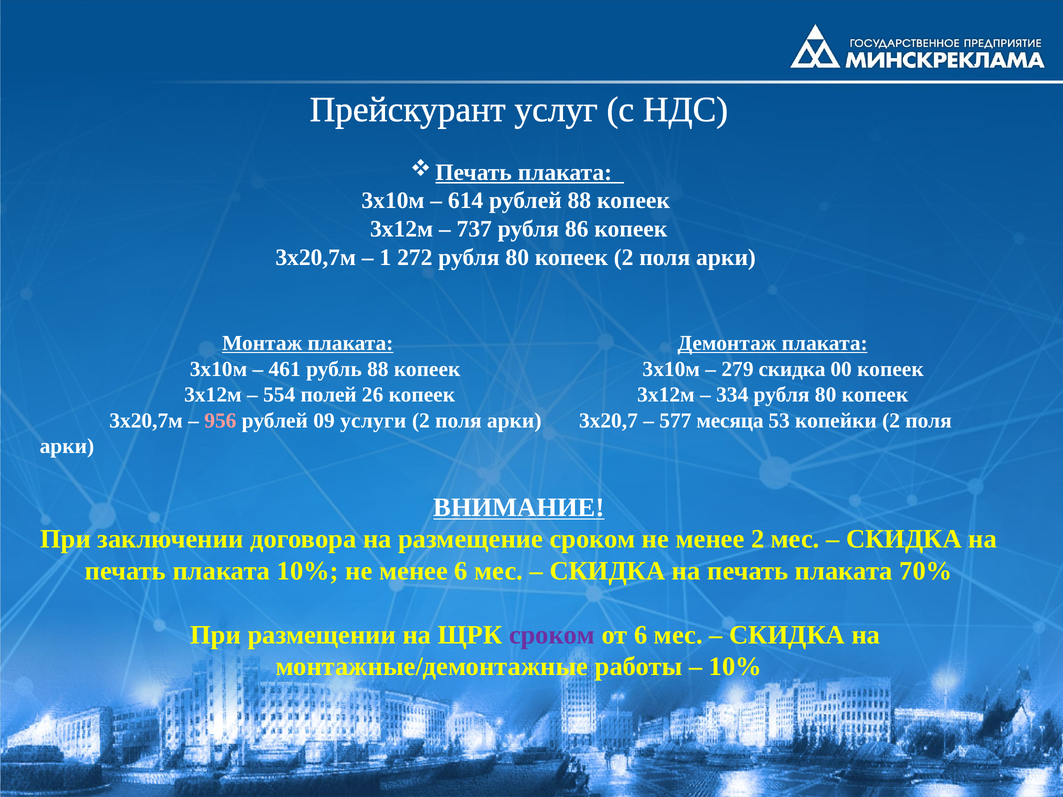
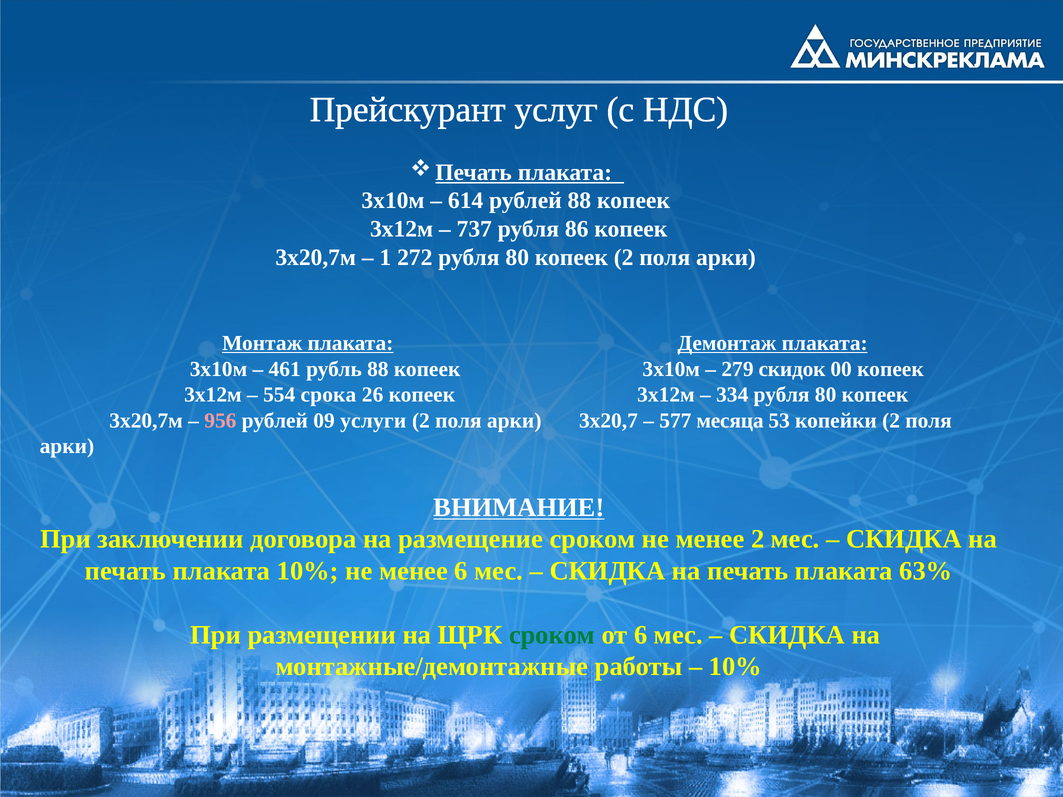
279 скидка: скидка -> скидок
полей: полей -> срока
70%: 70% -> 63%
сроком at (552, 635) colour: purple -> green
